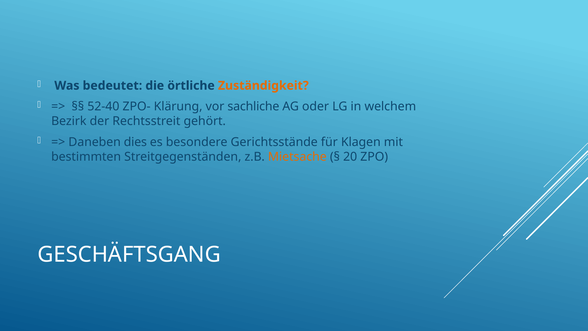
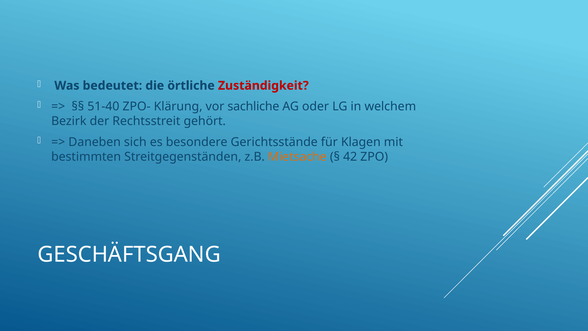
Zuständigkeit colour: orange -> red
52-40: 52-40 -> 51-40
dies: dies -> sich
20: 20 -> 42
